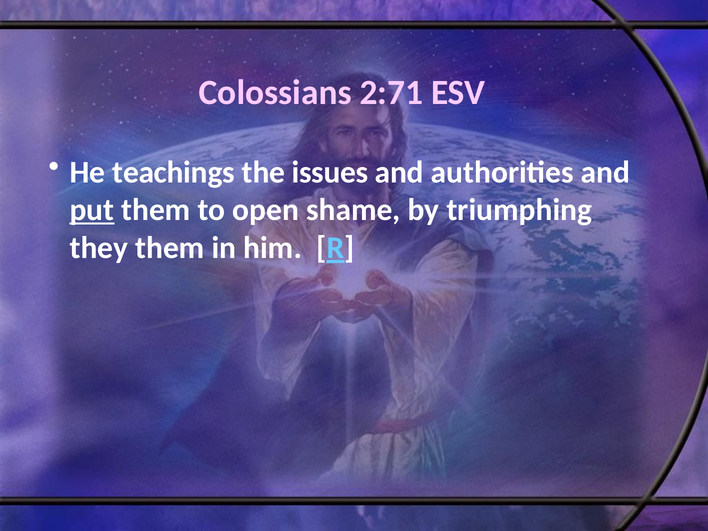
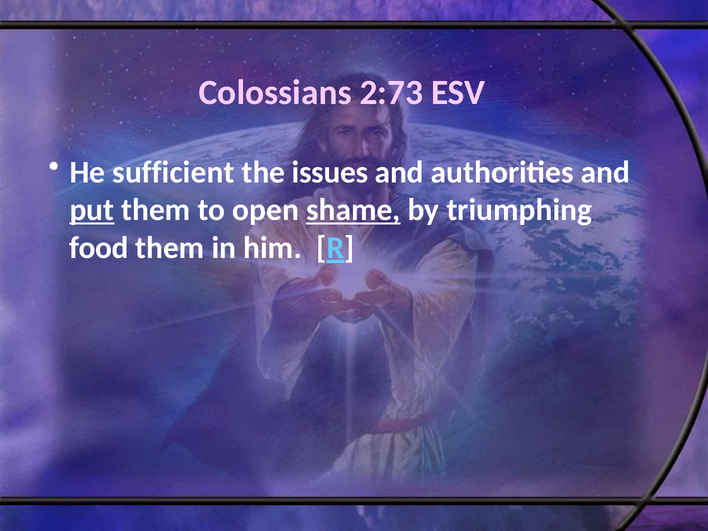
2:71: 2:71 -> 2:73
teachings: teachings -> sufficient
shame underline: none -> present
they: they -> food
